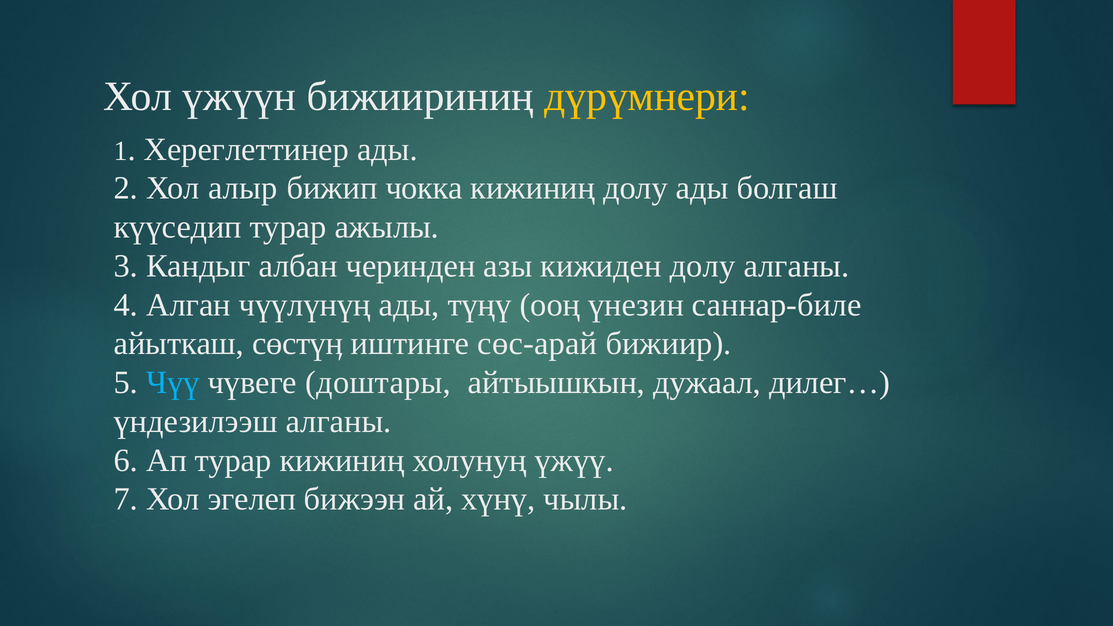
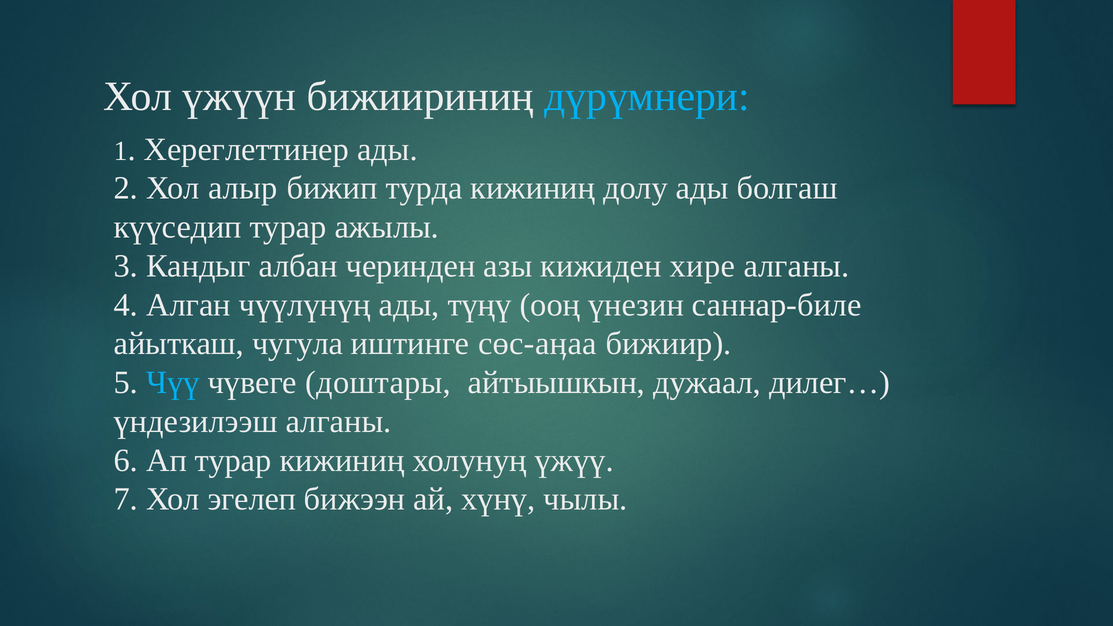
дүрүмнери colour: yellow -> light blue
чокка: чокка -> турда
кижиден долу: долу -> хире
сөстүӊ: сөстүӊ -> чугула
сөс-арай: сөс-арай -> сөс-аӊаа
